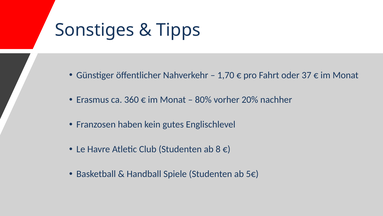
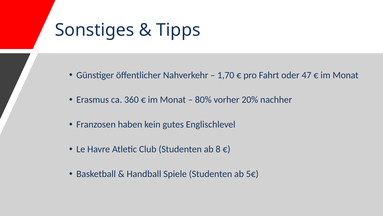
37: 37 -> 47
